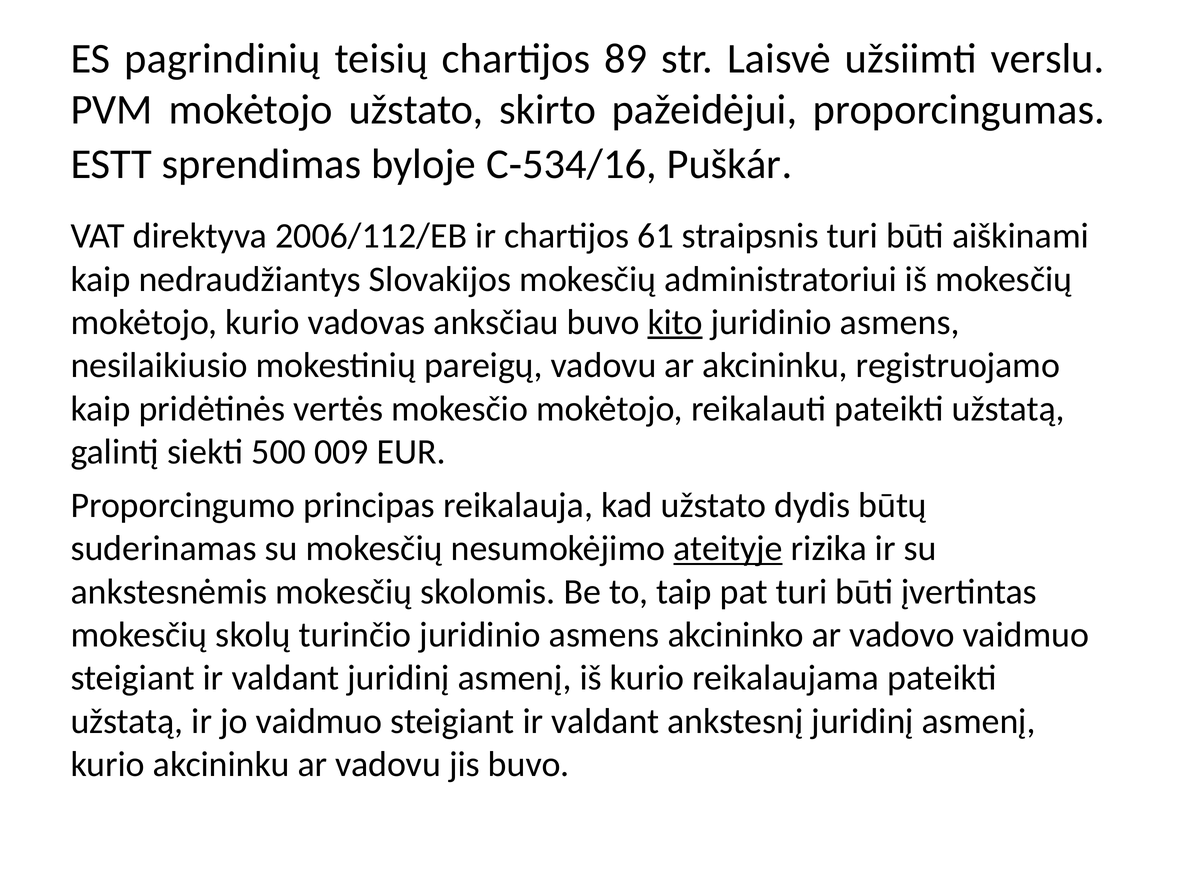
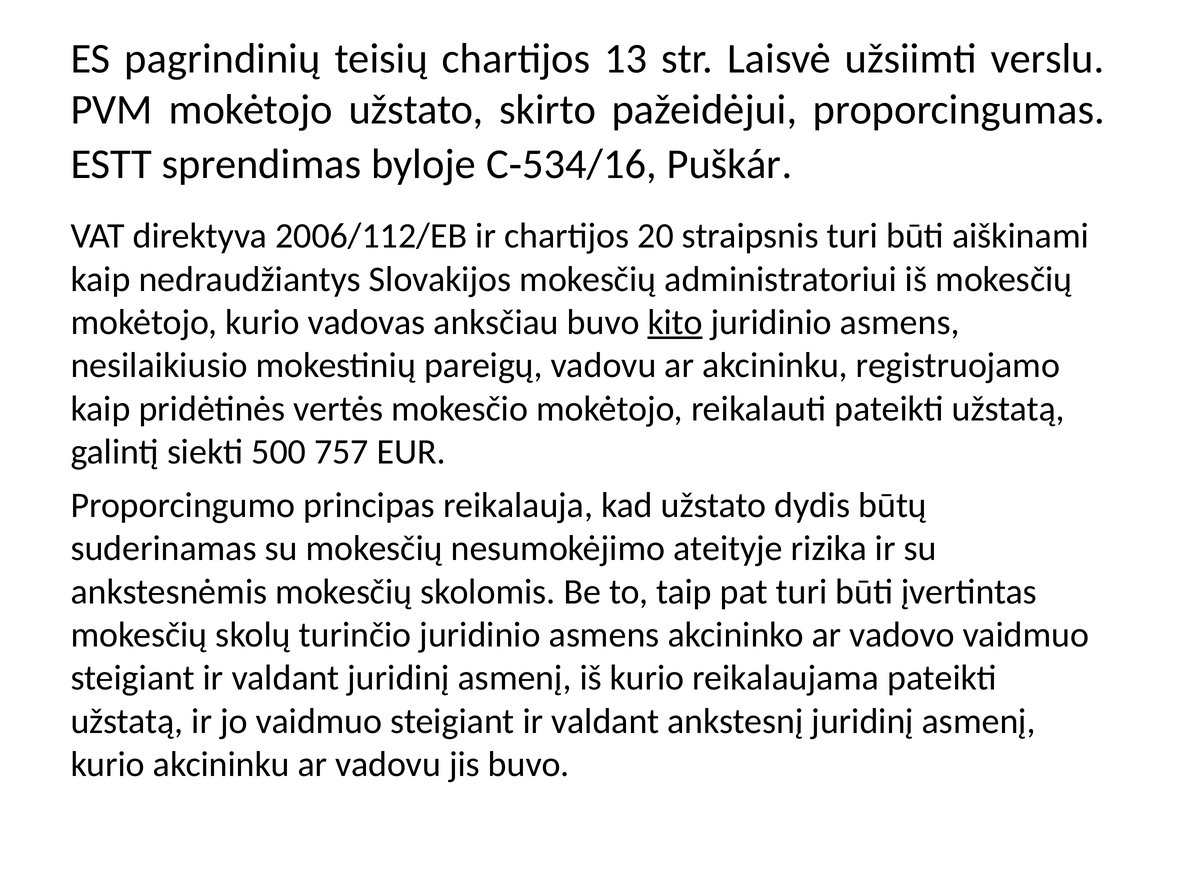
89: 89 -> 13
61: 61 -> 20
009: 009 -> 757
ateityje underline: present -> none
